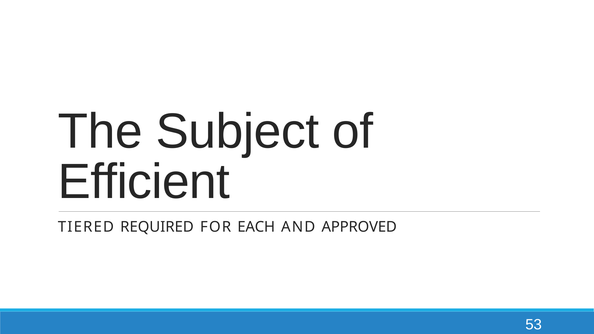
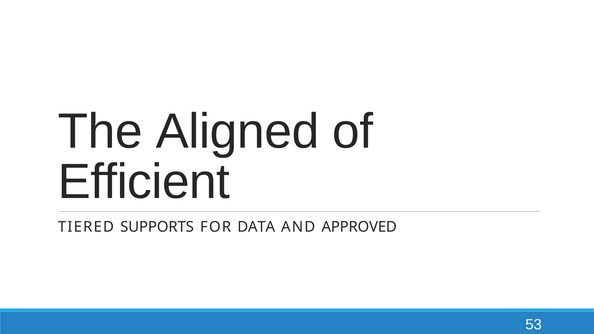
Subject: Subject -> Aligned
REQUIRED: REQUIRED -> SUPPORTS
EACH: EACH -> DATA
